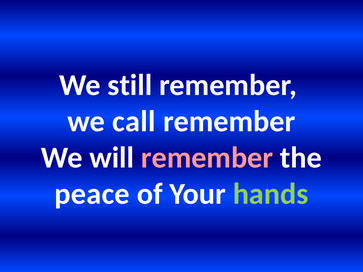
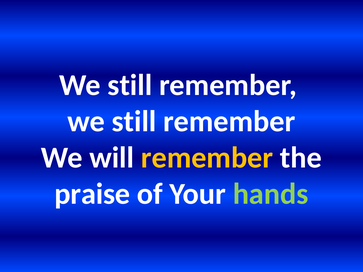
call at (134, 122): call -> still
remember at (207, 158) colour: pink -> yellow
peace: peace -> praise
